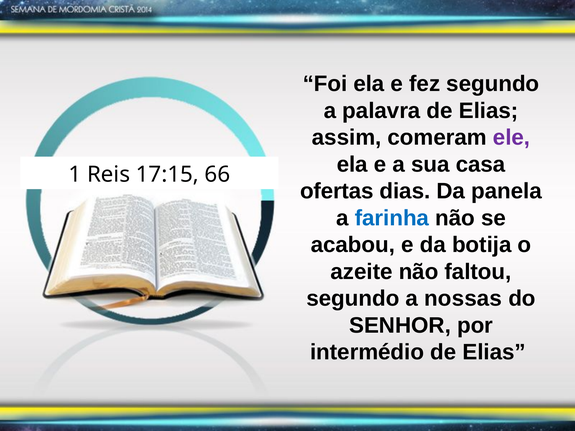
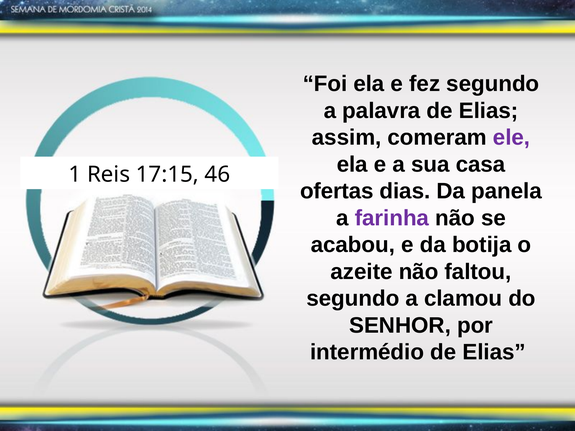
66: 66 -> 46
farinha colour: blue -> purple
nossas: nossas -> clamou
